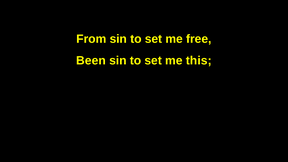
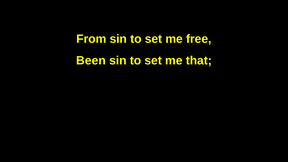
this: this -> that
